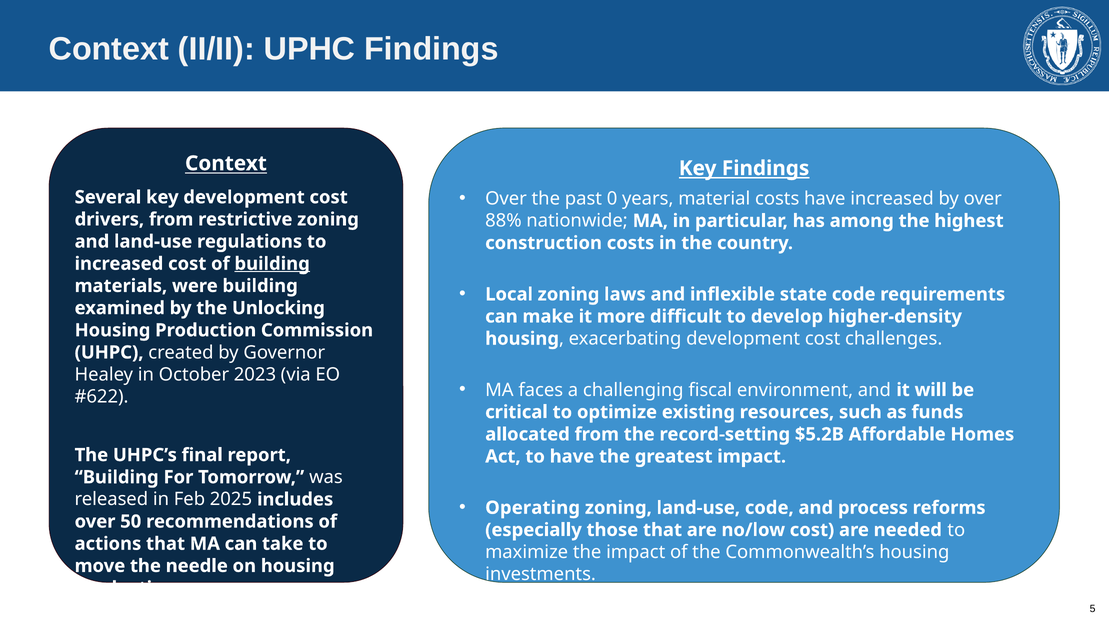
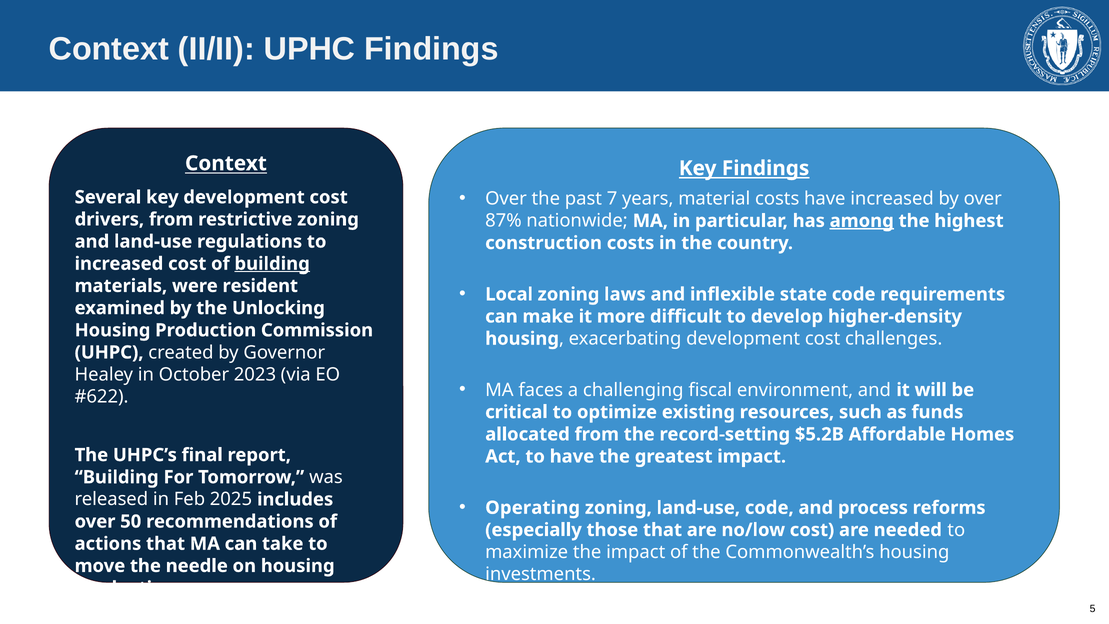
0: 0 -> 7
88%: 88% -> 87%
among underline: none -> present
were building: building -> resident
